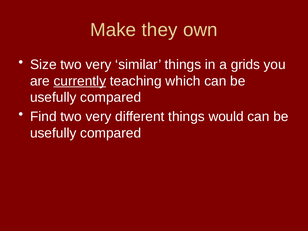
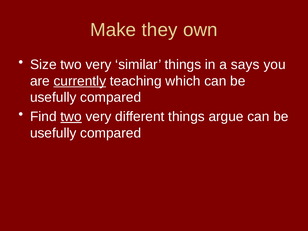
grids: grids -> says
two at (71, 117) underline: none -> present
would: would -> argue
